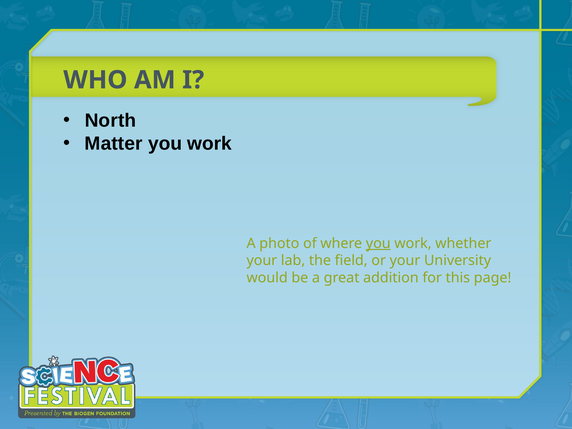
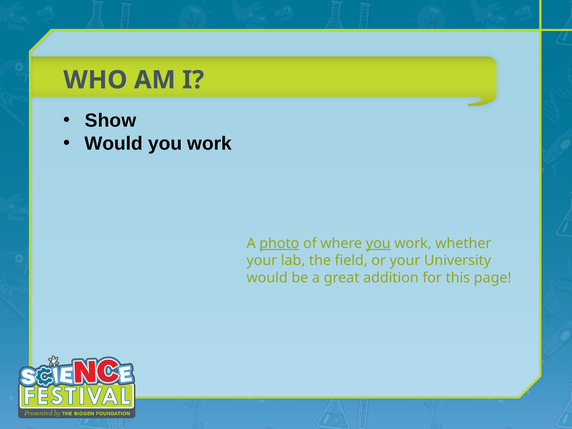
North: North -> Show
Matter at (114, 143): Matter -> Would
photo underline: none -> present
